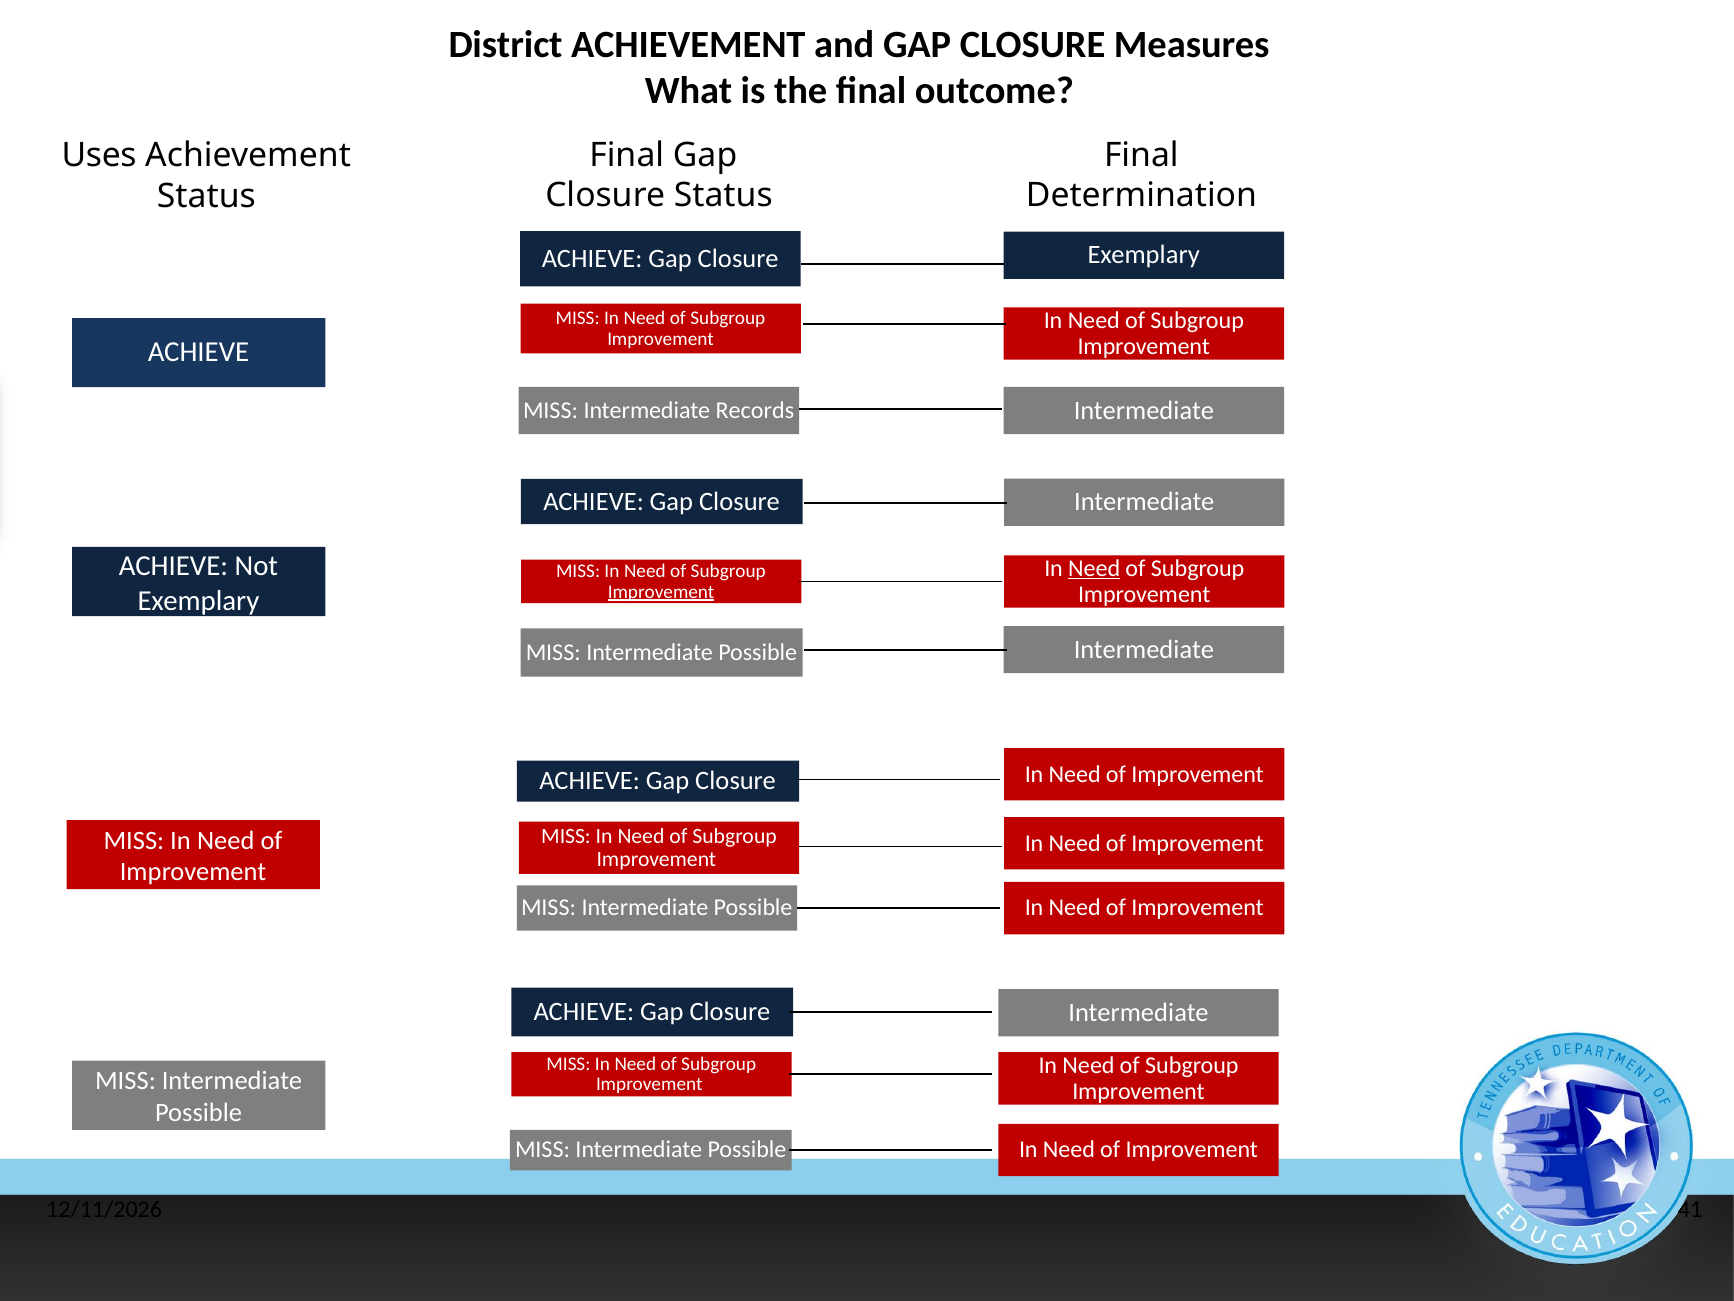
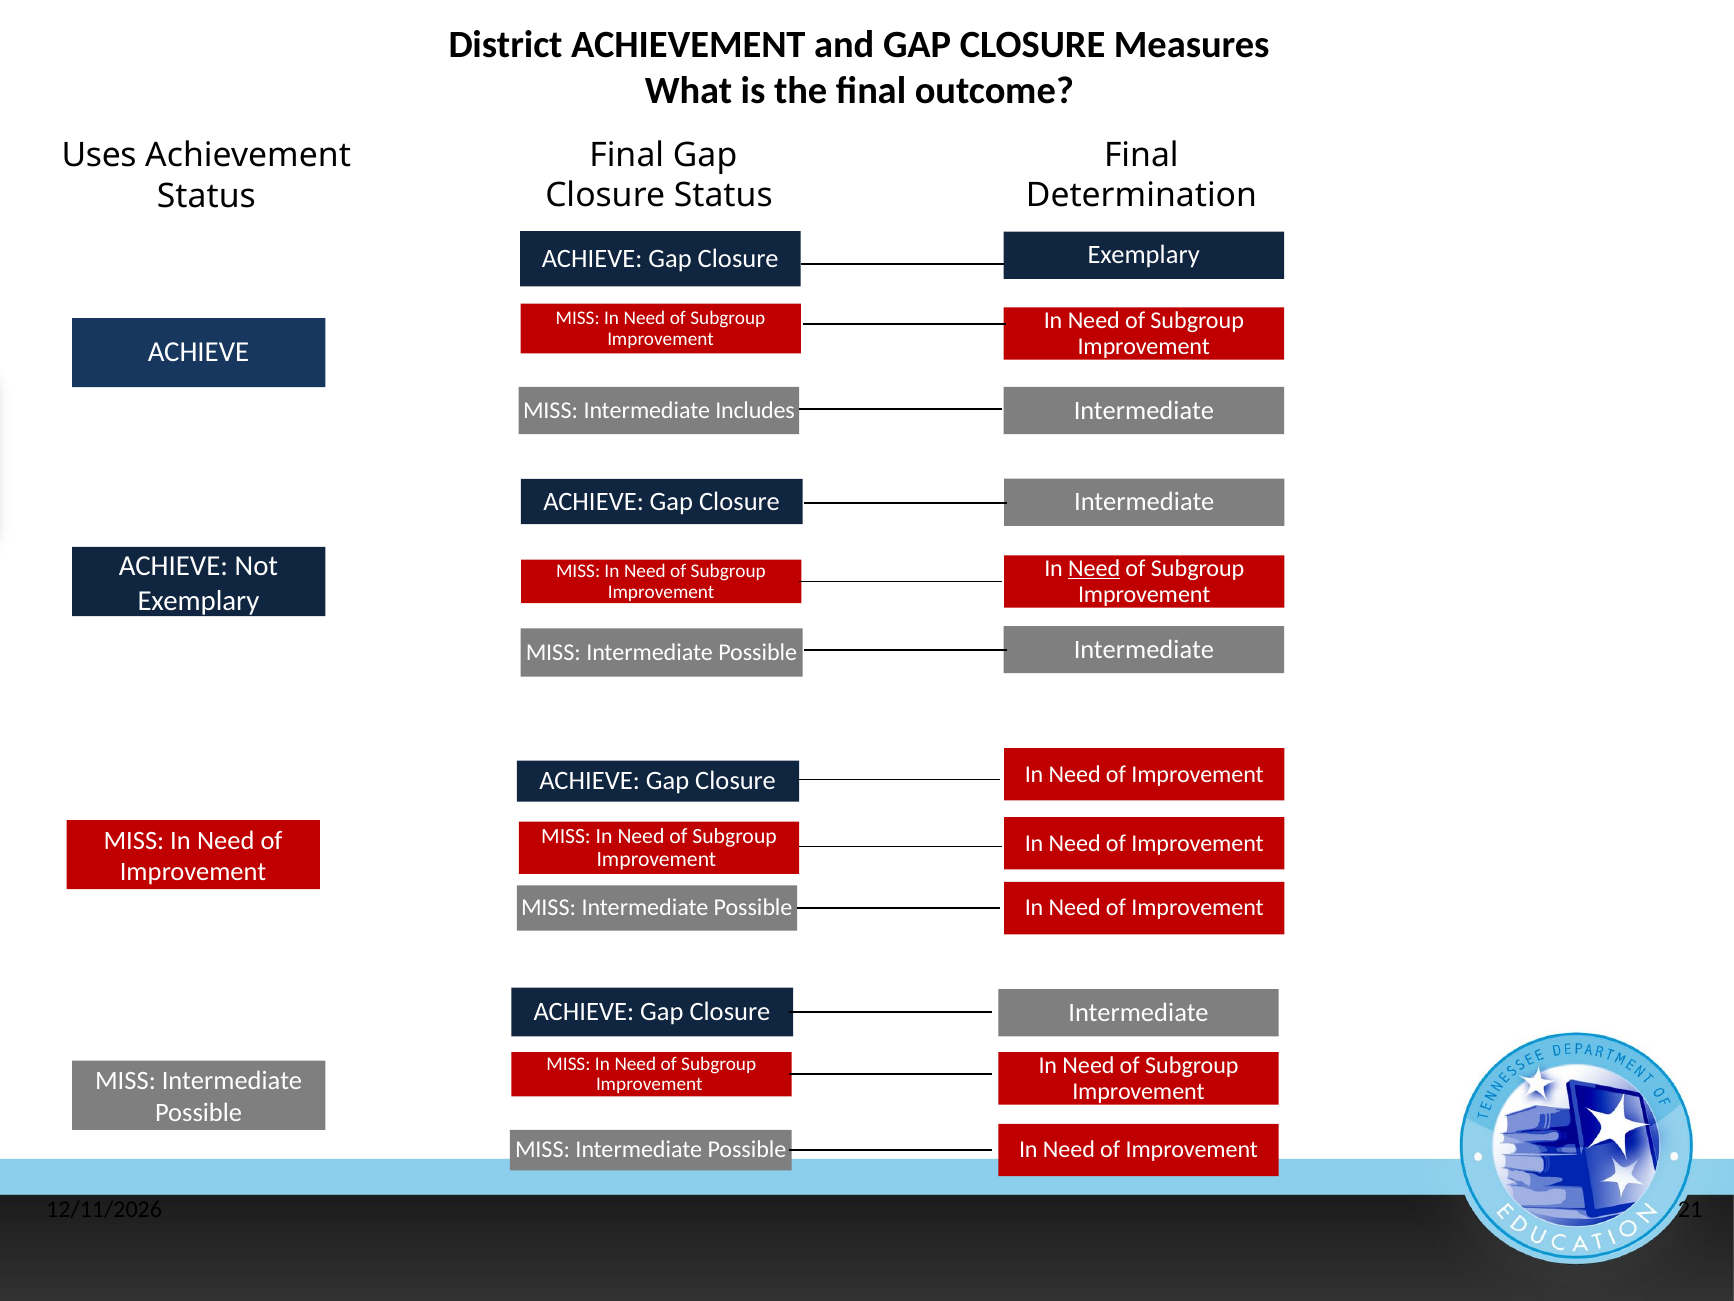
Records: Records -> Includes
Improvement at (661, 591) underline: present -> none
41: 41 -> 21
